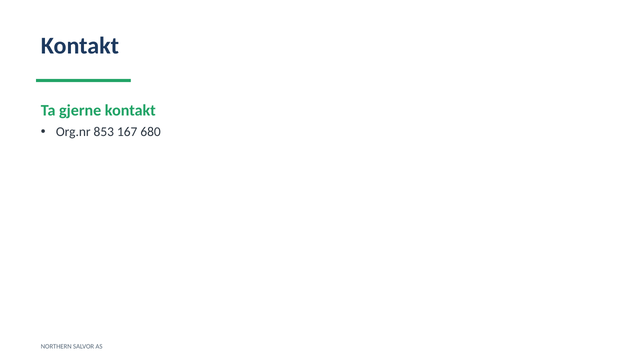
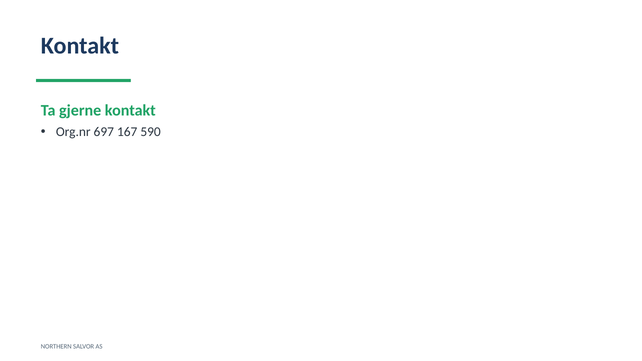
853: 853 -> 697
680: 680 -> 590
